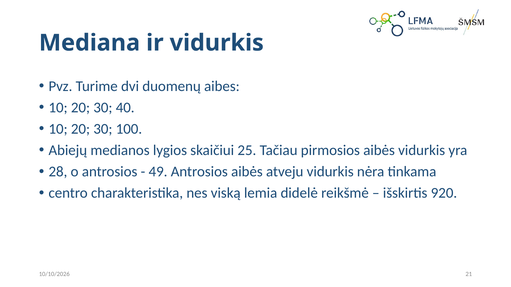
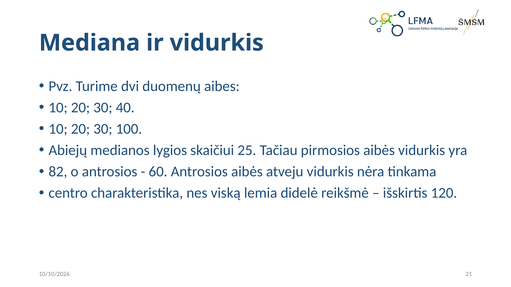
28: 28 -> 82
49: 49 -> 60
920: 920 -> 120
